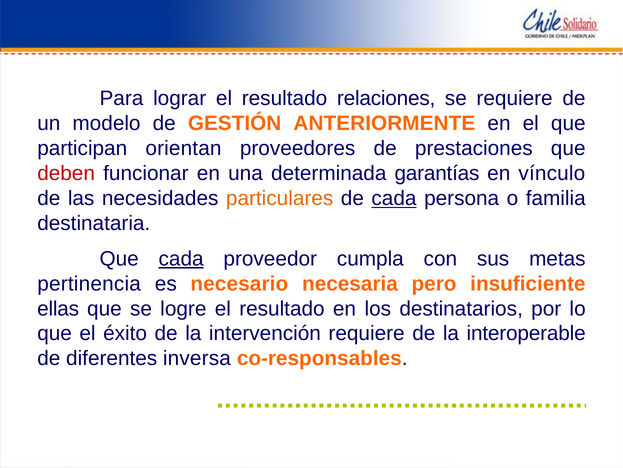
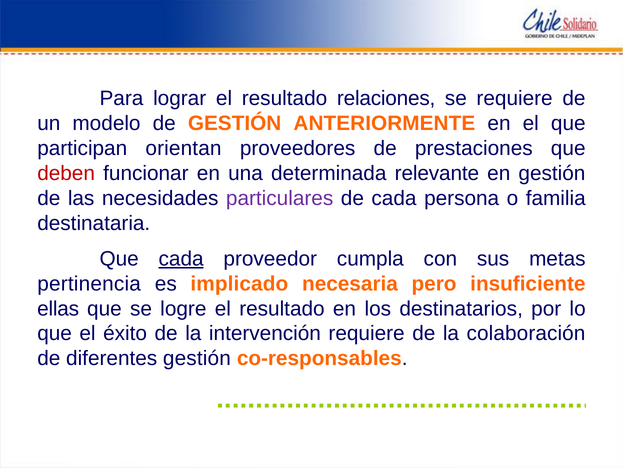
garantías: garantías -> relevante
en vínculo: vínculo -> gestión
particulares colour: orange -> purple
cada at (394, 198) underline: present -> none
necesario: necesario -> implicado
interoperable: interoperable -> colaboración
diferentes inversa: inversa -> gestión
